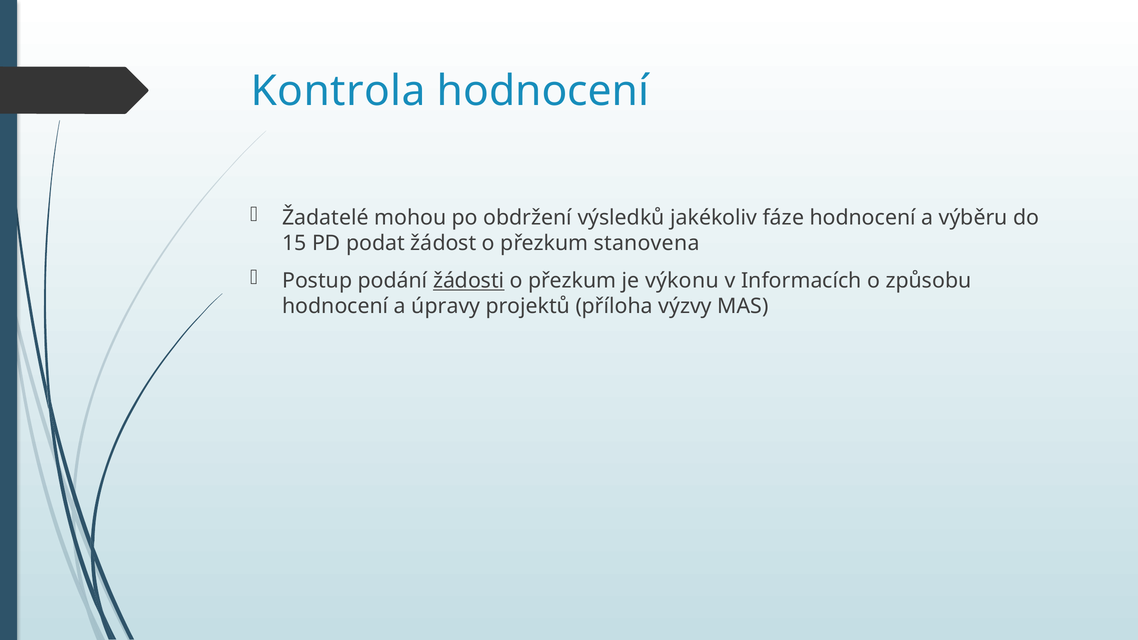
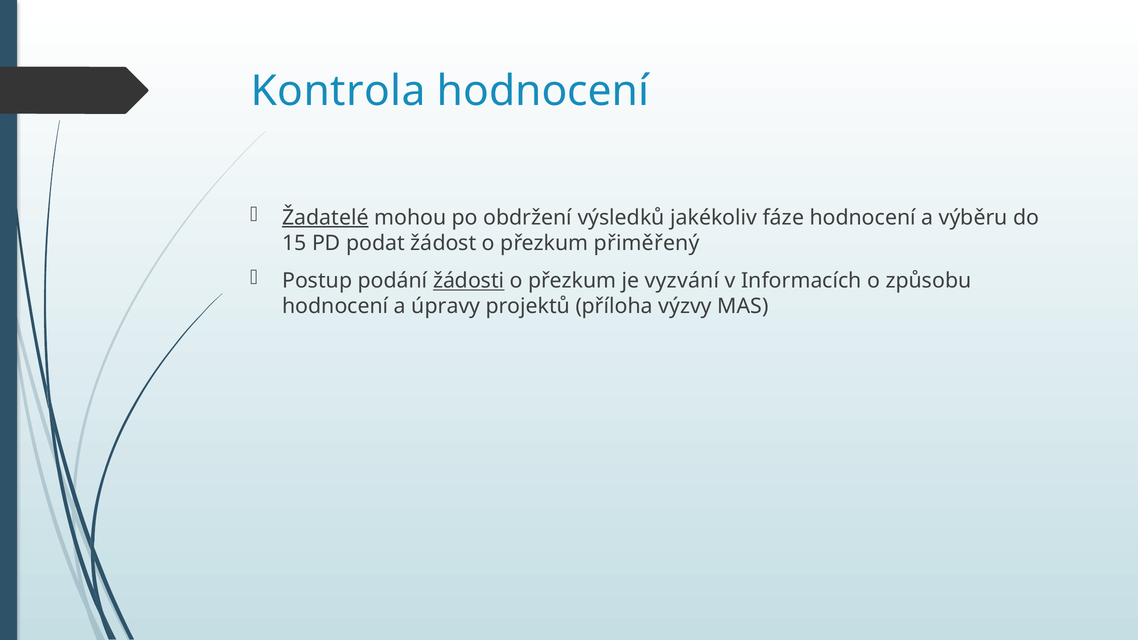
Žadatelé underline: none -> present
stanovena: stanovena -> přiměřený
výkonu: výkonu -> vyzvání
